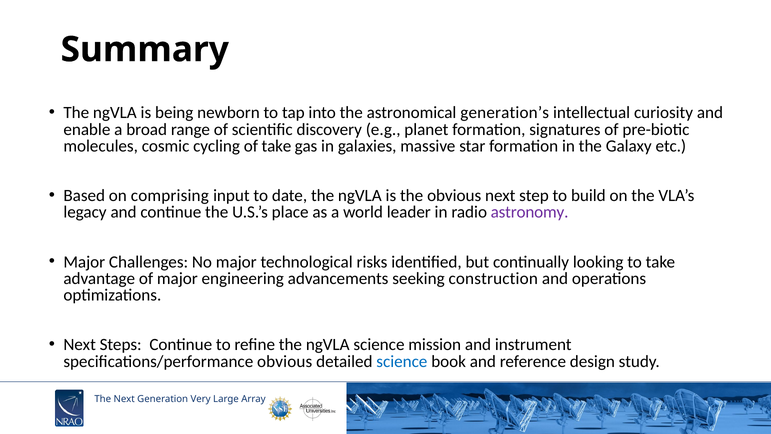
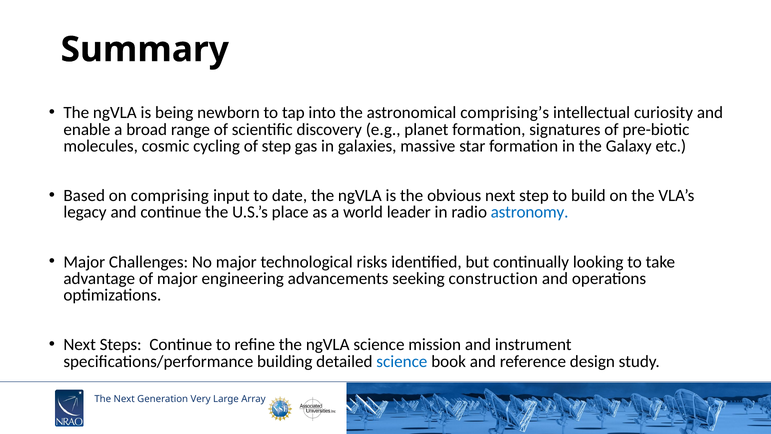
generation’s: generation’s -> comprising’s
of take: take -> step
astronomy colour: purple -> blue
specifications/performance obvious: obvious -> building
